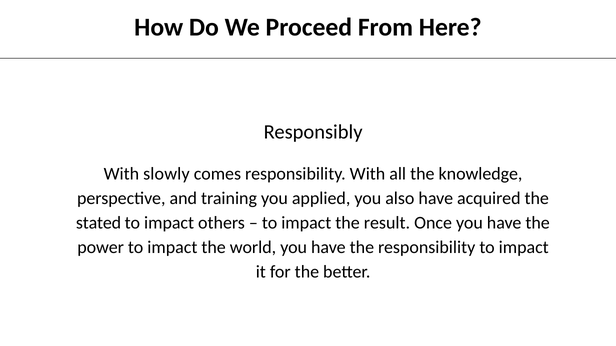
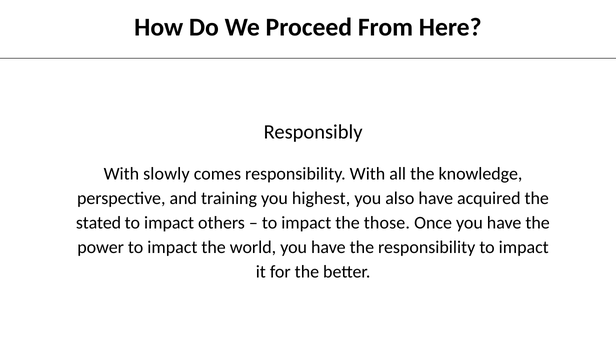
applied: applied -> highest
result: result -> those
